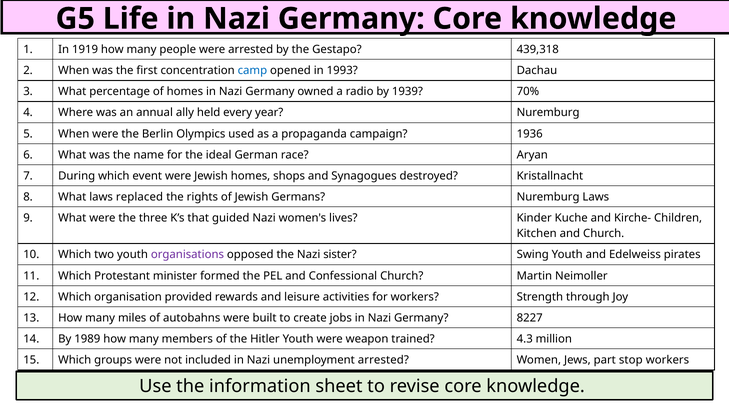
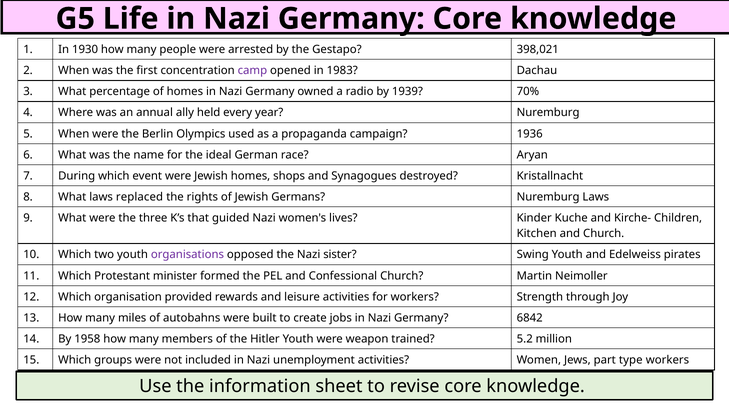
1919: 1919 -> 1930
439,318: 439,318 -> 398,021
camp colour: blue -> purple
1993: 1993 -> 1983
8227: 8227 -> 6842
1989: 1989 -> 1958
4.3: 4.3 -> 5.2
unemployment arrested: arrested -> activities
stop: stop -> type
